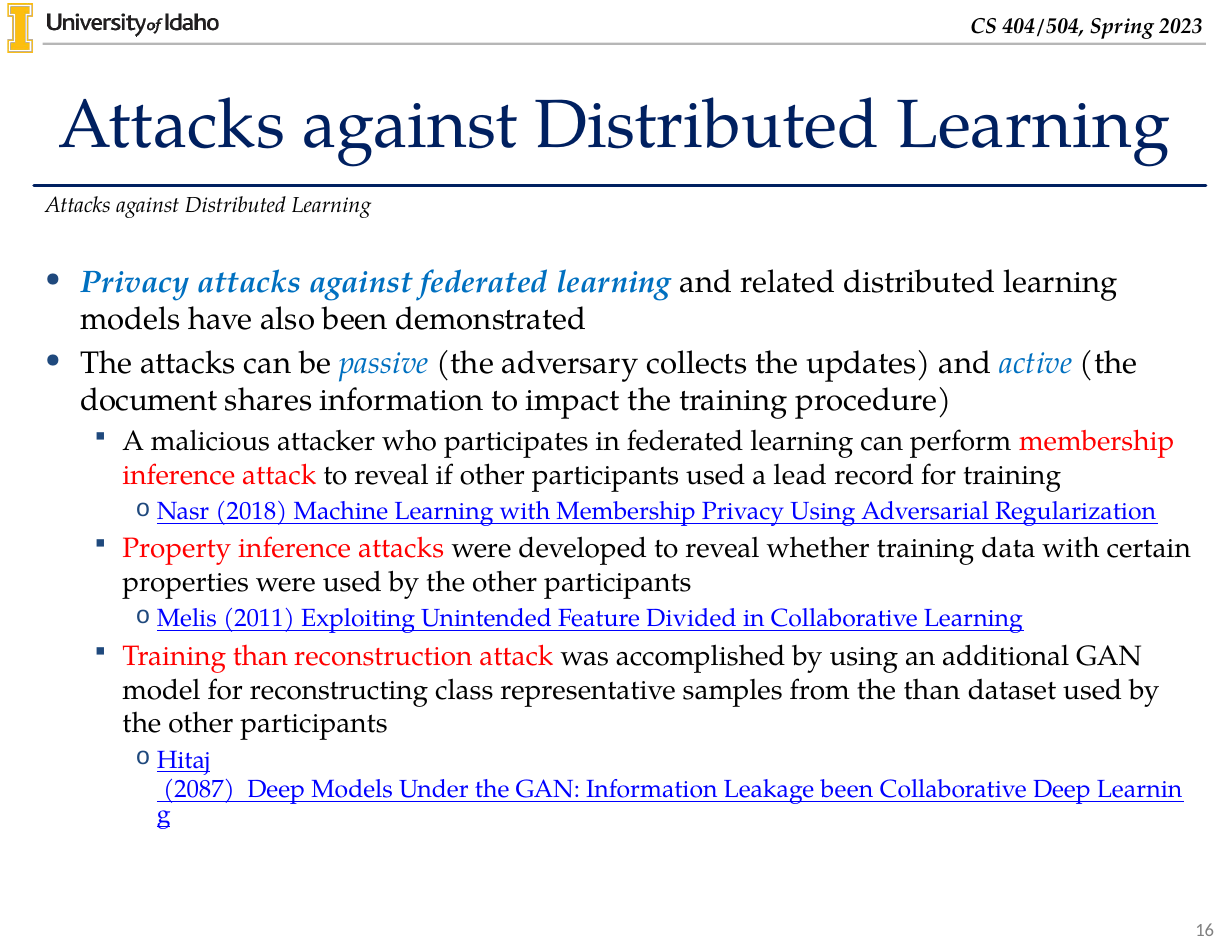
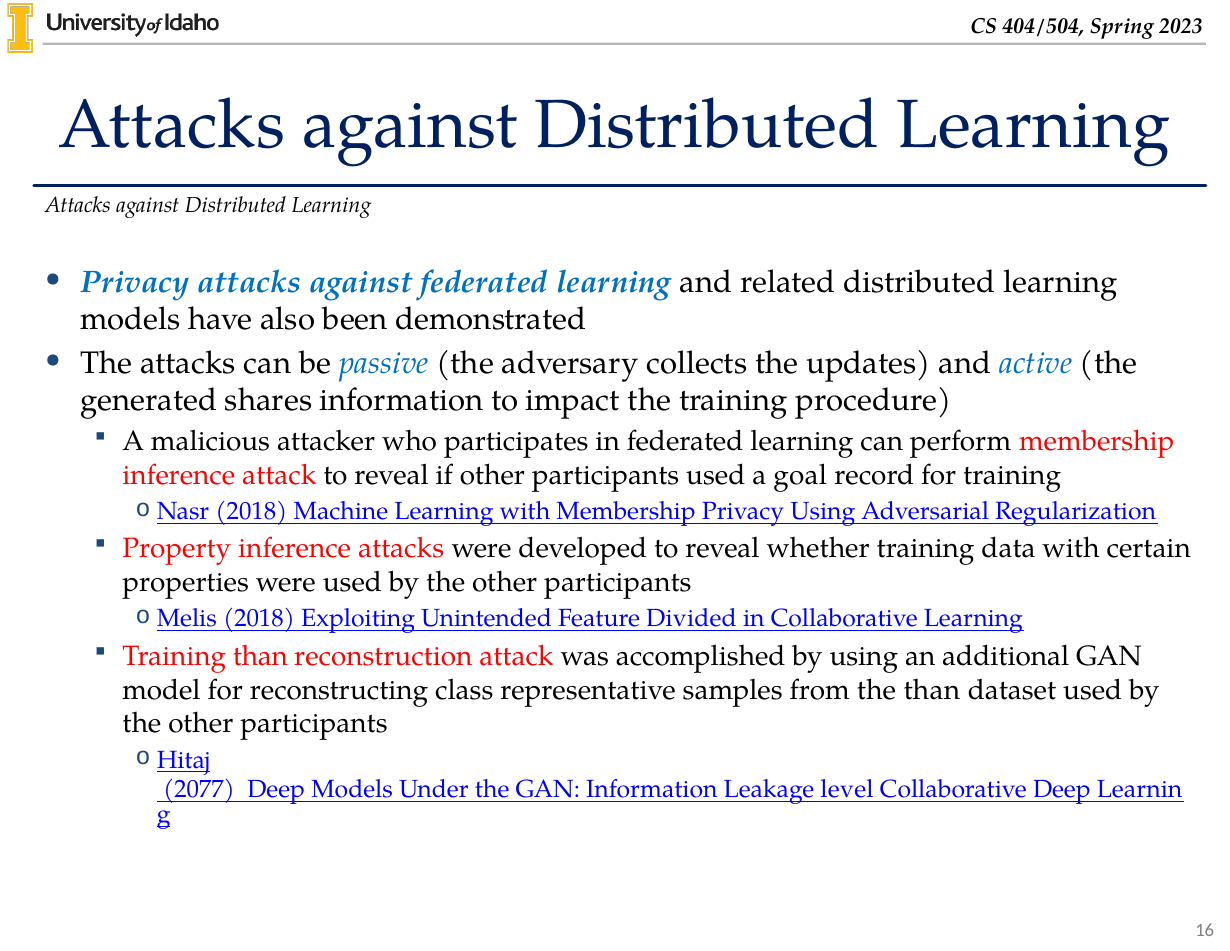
document: document -> generated
lead: lead -> goal
Melis 2011: 2011 -> 2018
2087: 2087 -> 2077
Leakage been: been -> level
